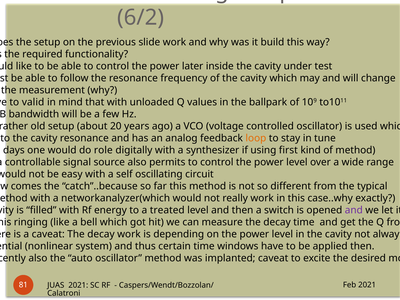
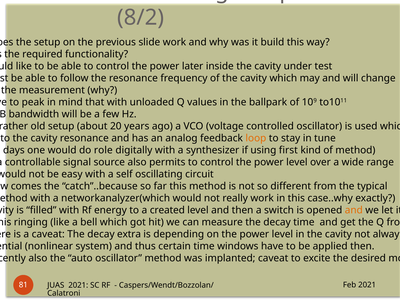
6/2: 6/2 -> 8/2
valid: valid -> peak
treated: treated -> created
and at (354, 210) colour: purple -> orange
decay work: work -> extra
